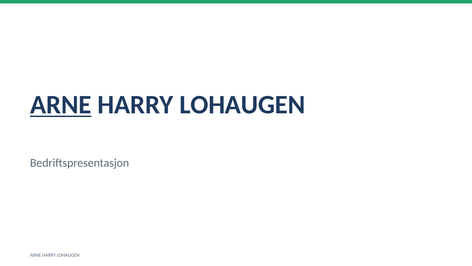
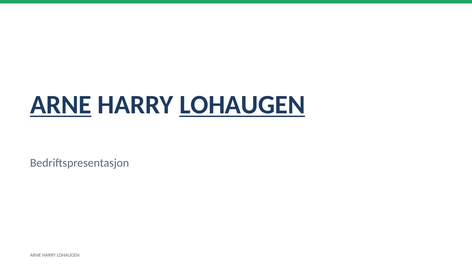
LOHAUGEN at (242, 105) underline: none -> present
